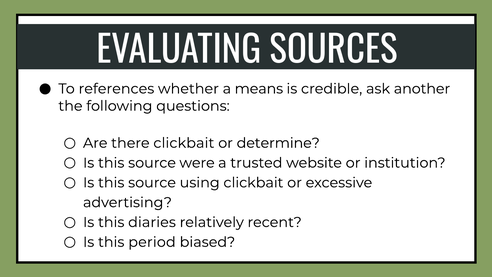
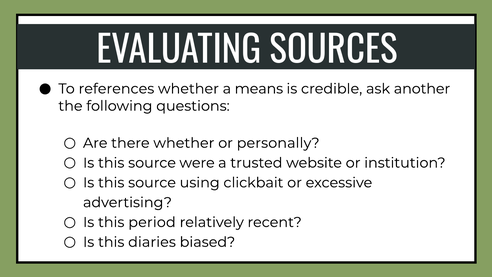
there clickbait: clickbait -> whether
determine: determine -> personally
diaries: diaries -> period
period: period -> diaries
